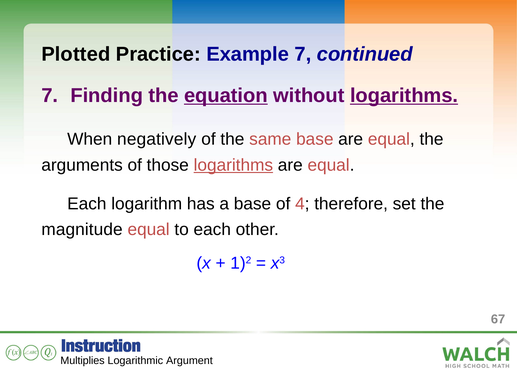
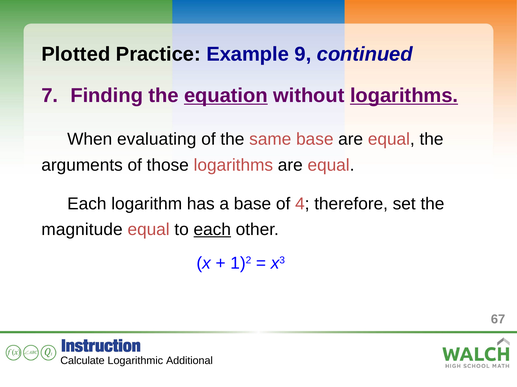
Example 7: 7 -> 9
negatively: negatively -> evaluating
logarithms at (233, 165) underline: present -> none
each at (212, 230) underline: none -> present
Multiplies: Multiplies -> Calculate
Argument: Argument -> Additional
